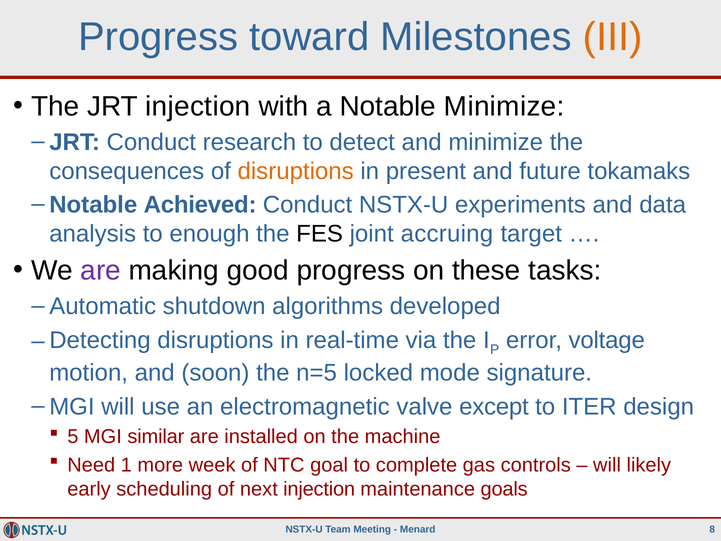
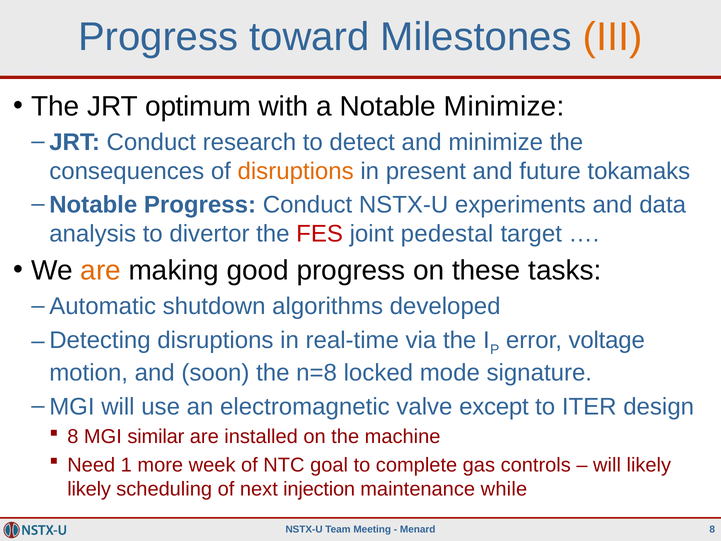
JRT injection: injection -> optimum
Notable Achieved: Achieved -> Progress
enough: enough -> divertor
FES colour: black -> red
accruing: accruing -> pedestal
are at (101, 271) colour: purple -> orange
n=5: n=5 -> n=8
5 at (73, 437): 5 -> 8
early at (89, 489): early -> likely
goals: goals -> while
